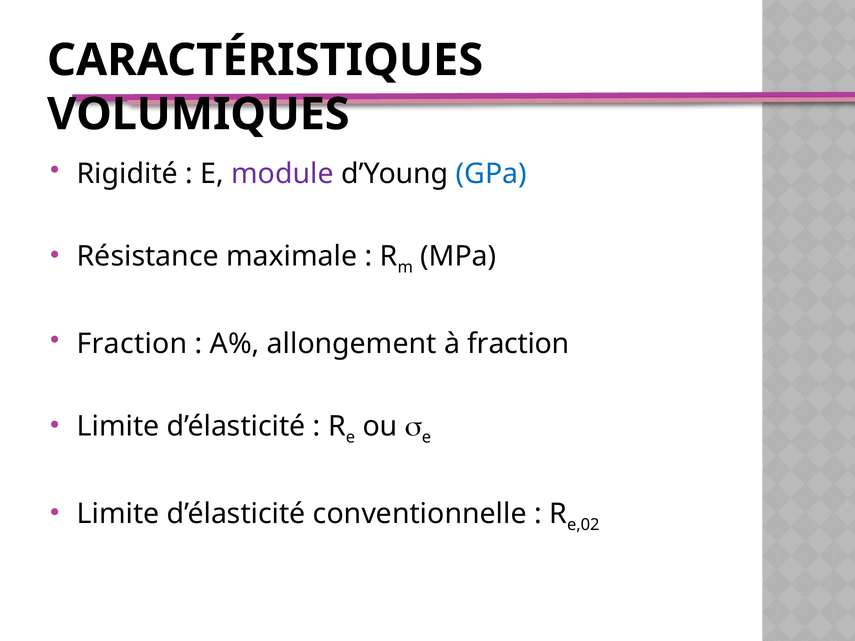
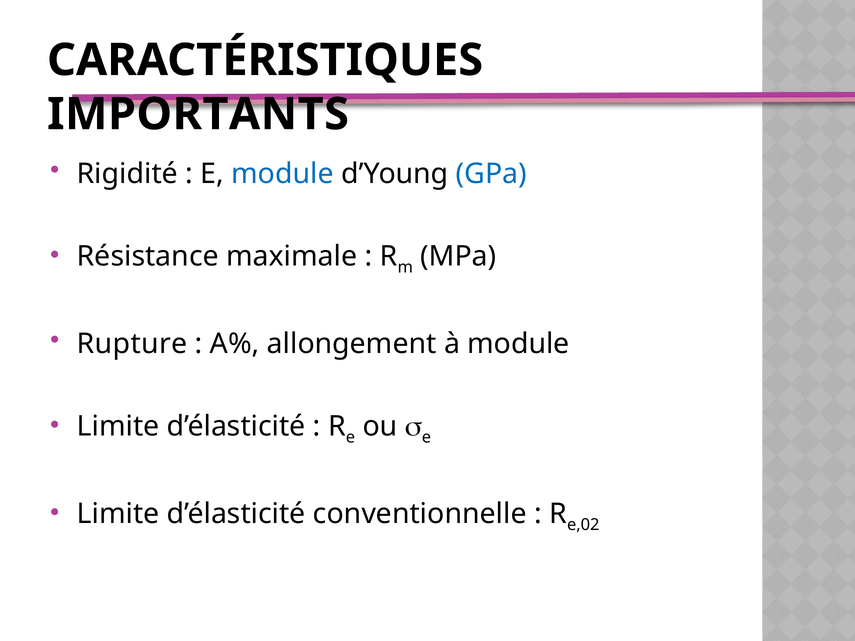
VOLUMIQUES: VOLUMIQUES -> IMPORTANTS
module at (282, 174) colour: purple -> blue
Fraction at (132, 344): Fraction -> Rupture
à fraction: fraction -> module
